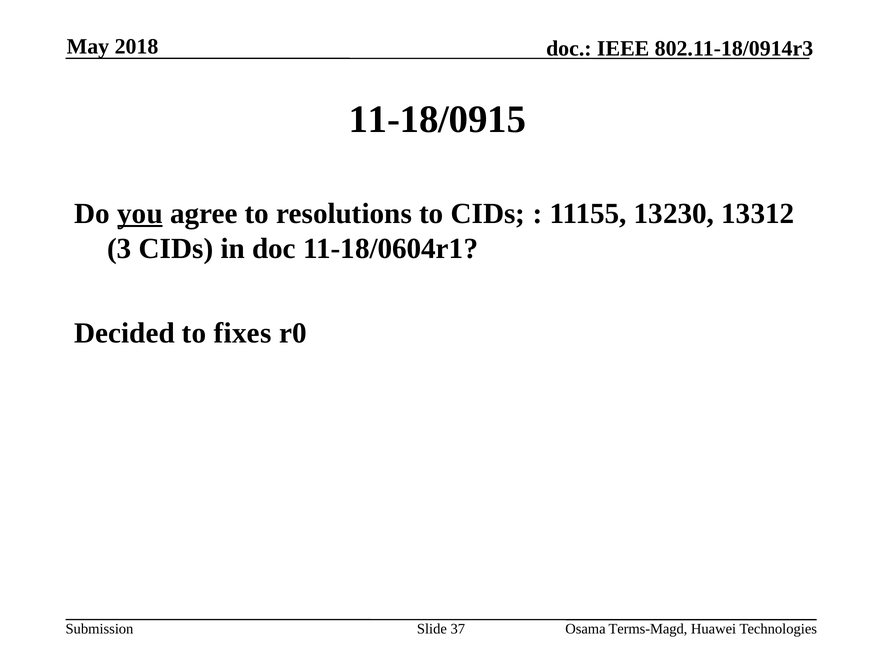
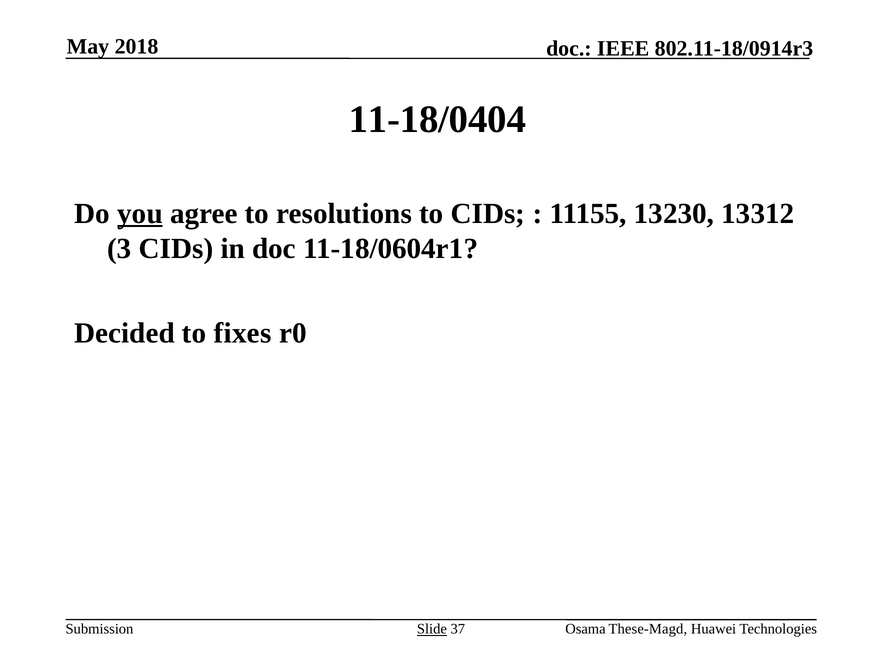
11-18/0915: 11-18/0915 -> 11-18/0404
Slide underline: none -> present
Terms-Magd: Terms-Magd -> These-Magd
